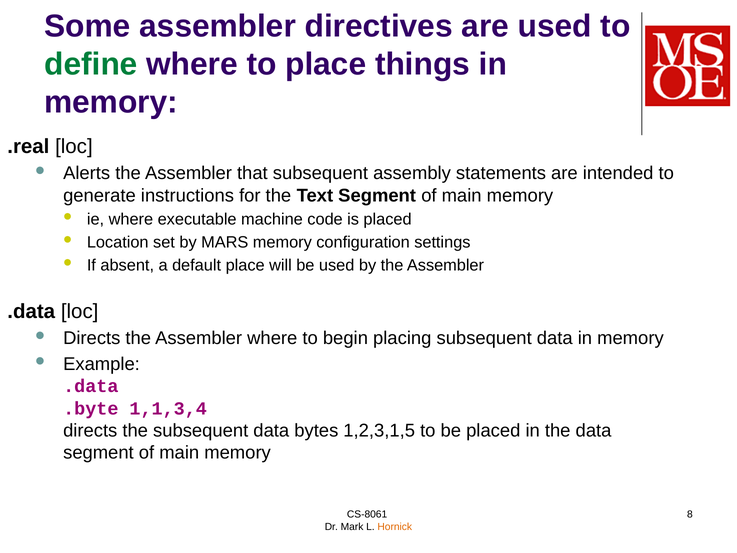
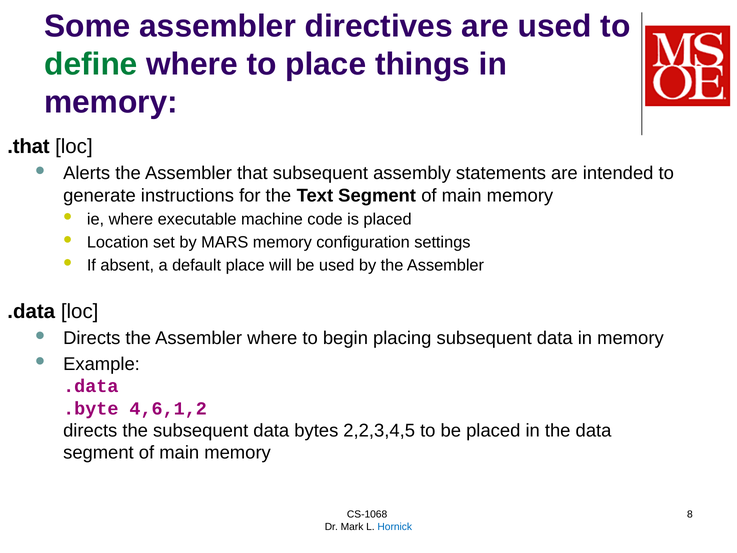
.real: .real -> .that
1,1,3,4: 1,1,3,4 -> 4,6,1,2
1,2,3,1,5: 1,2,3,1,5 -> 2,2,3,4,5
CS-8061: CS-8061 -> CS-1068
Hornick colour: orange -> blue
